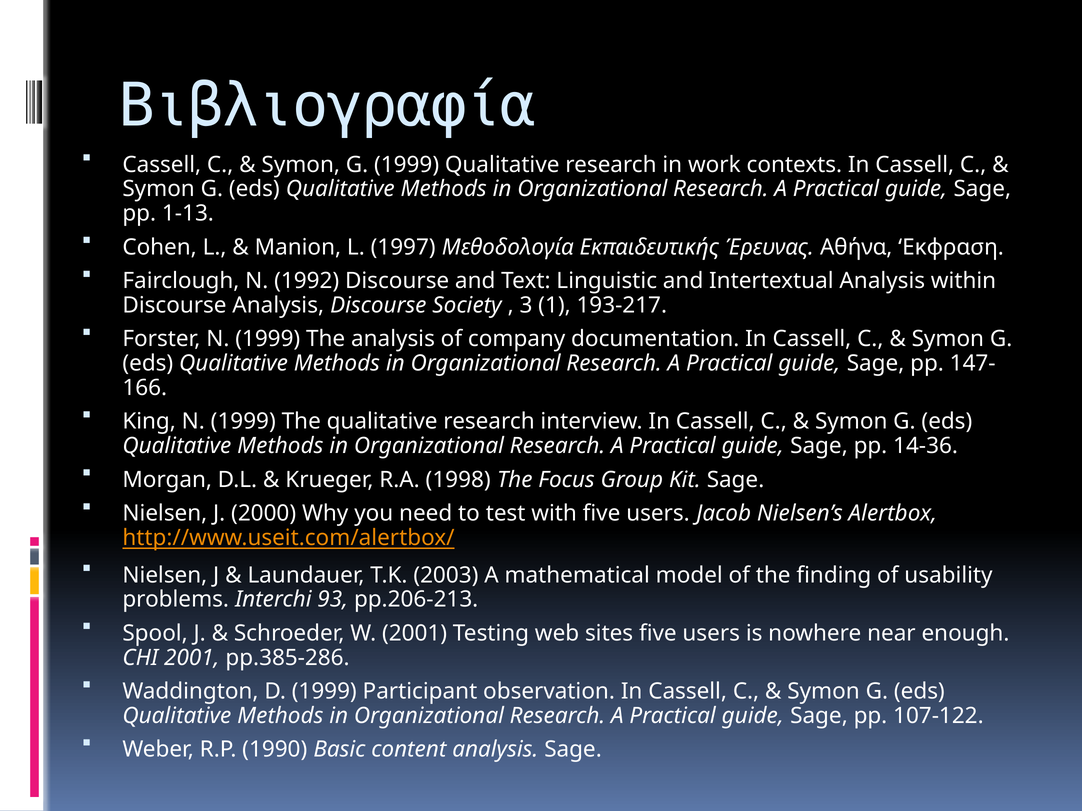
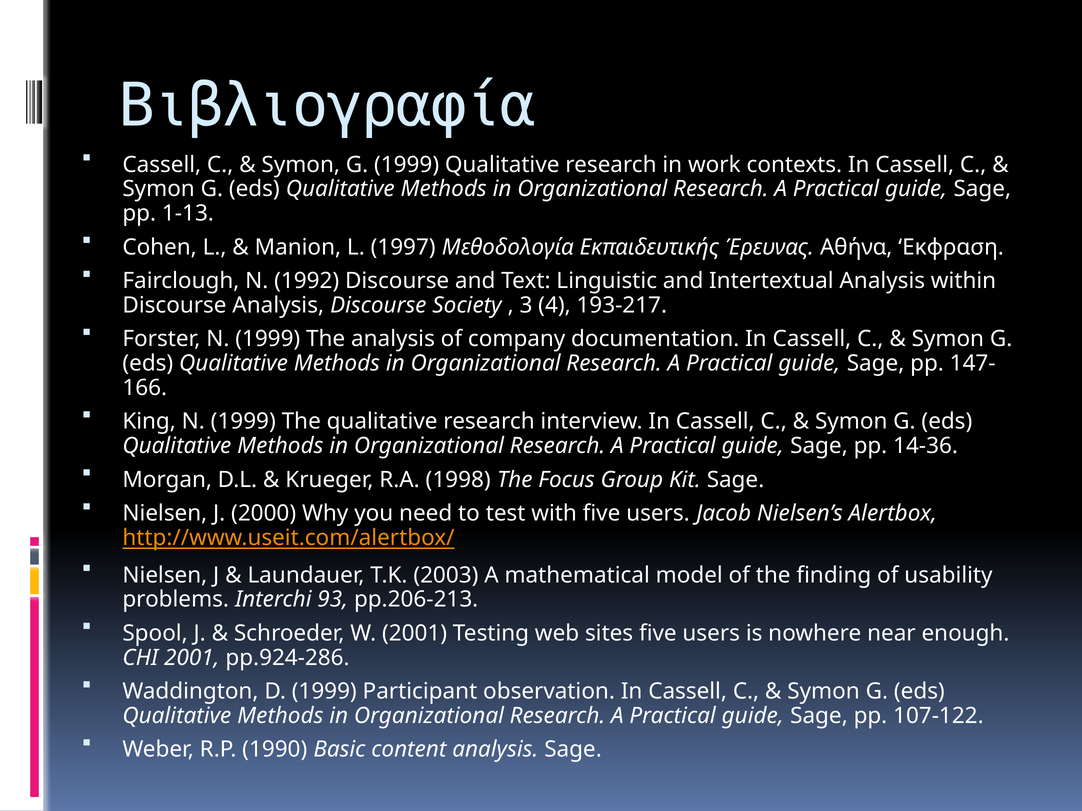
1: 1 -> 4
pp.385-286: pp.385-286 -> pp.924-286
